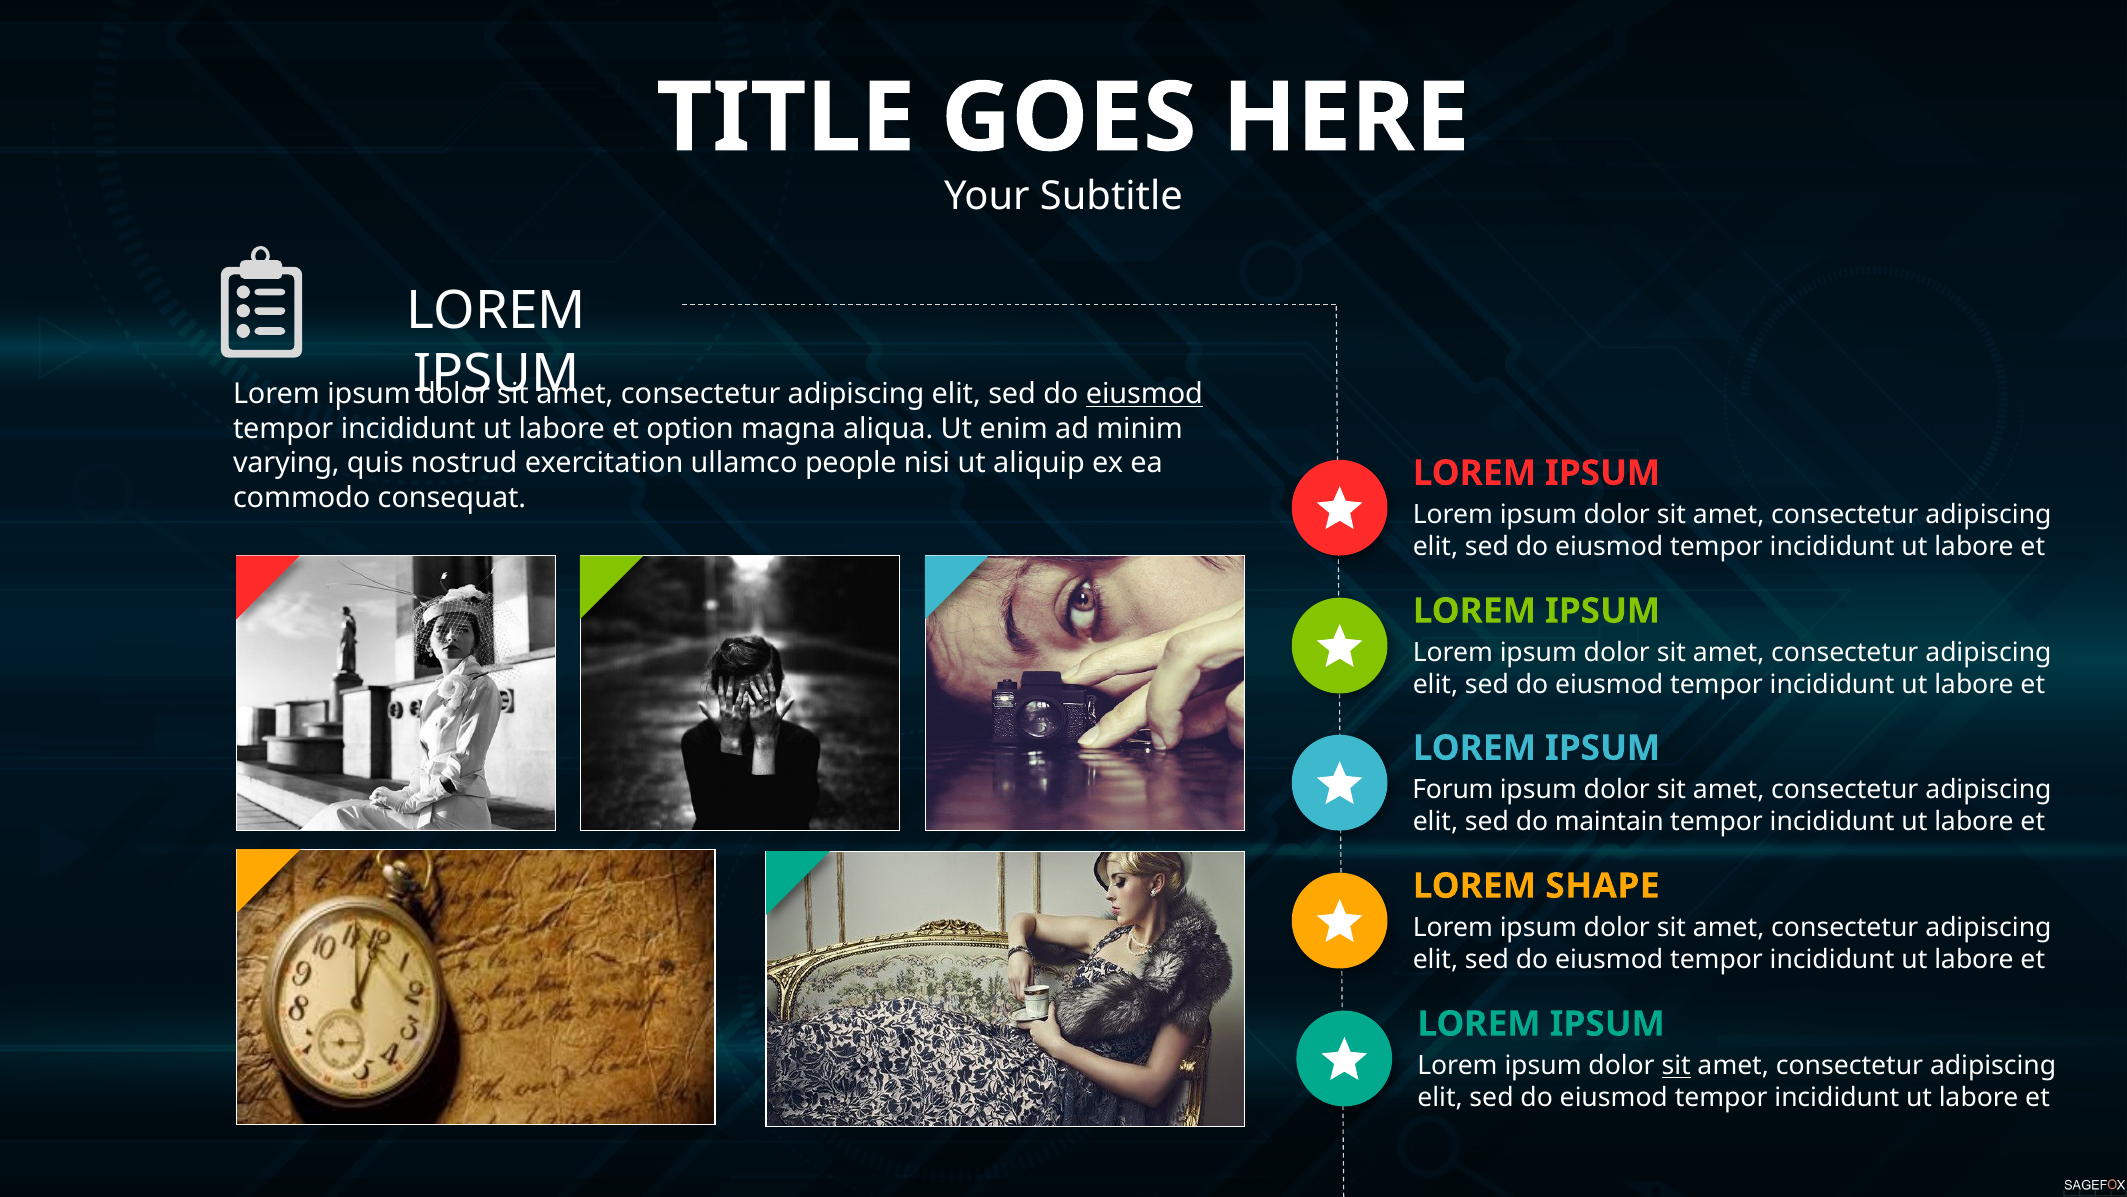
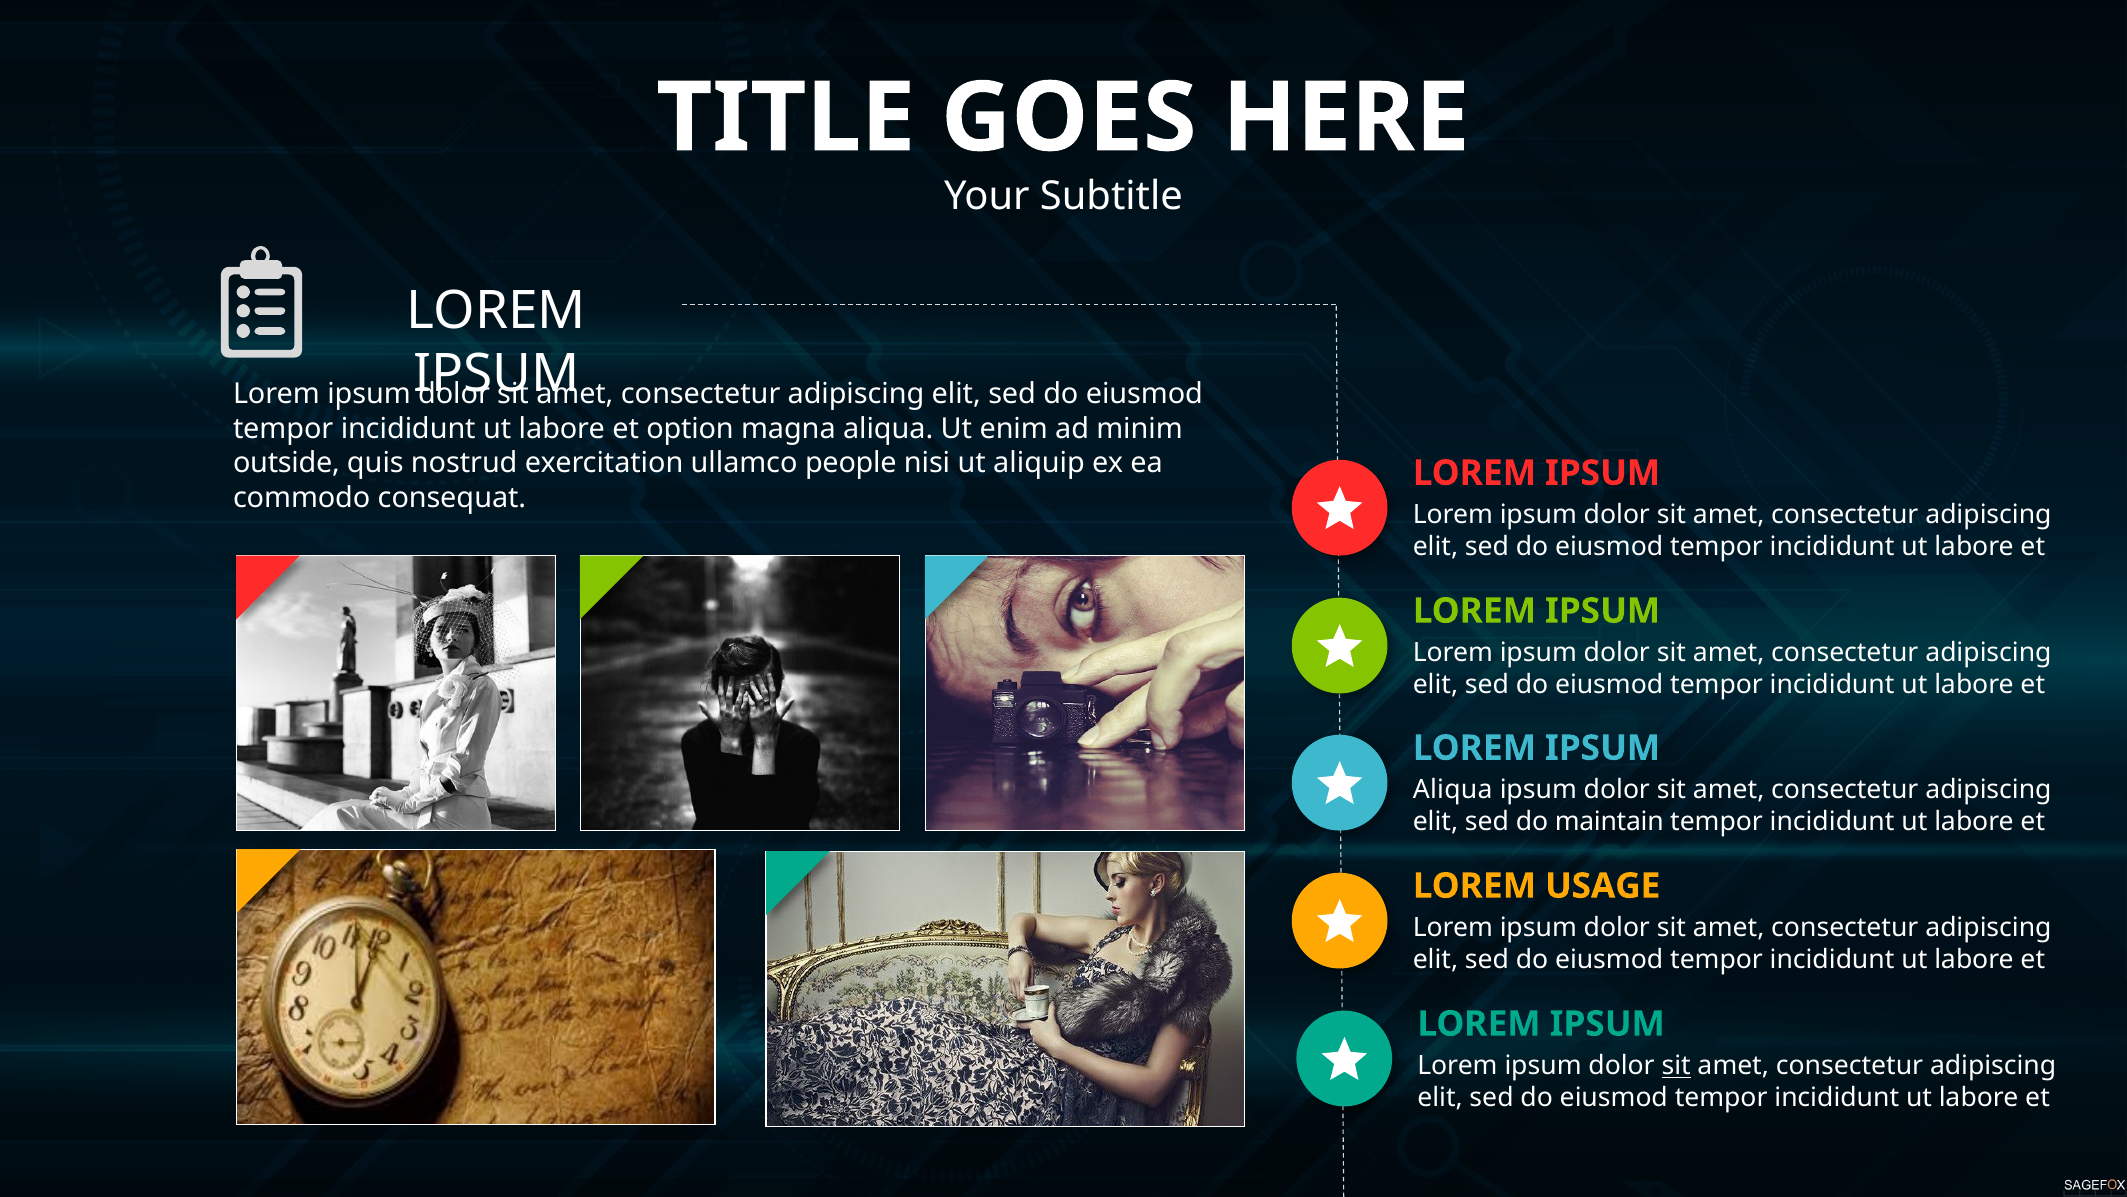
eiusmod at (1144, 394) underline: present -> none
varying: varying -> outside
Forum at (1453, 790): Forum -> Aliqua
SHAPE: SHAPE -> USAGE
